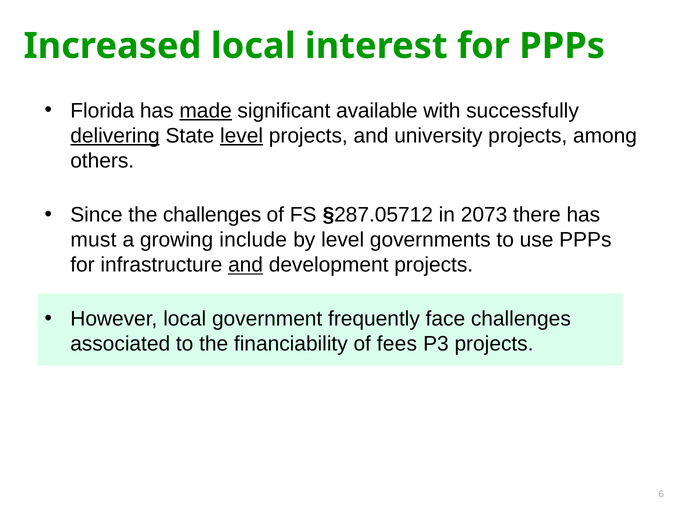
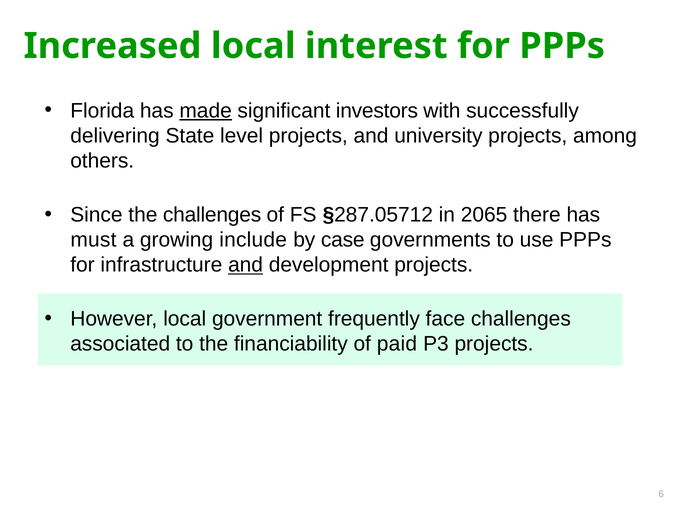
available: available -> investors
delivering underline: present -> none
level at (242, 136) underline: present -> none
2073: 2073 -> 2065
by level: level -> case
fees: fees -> paid
